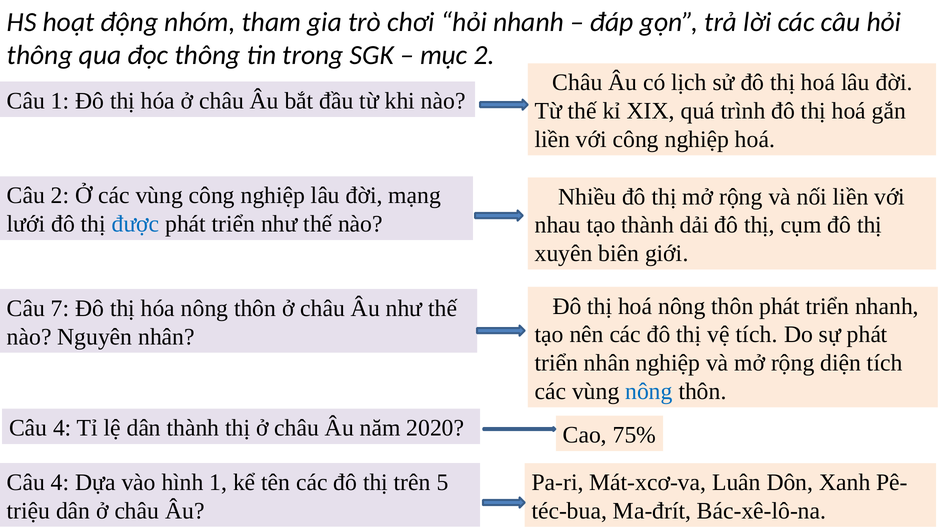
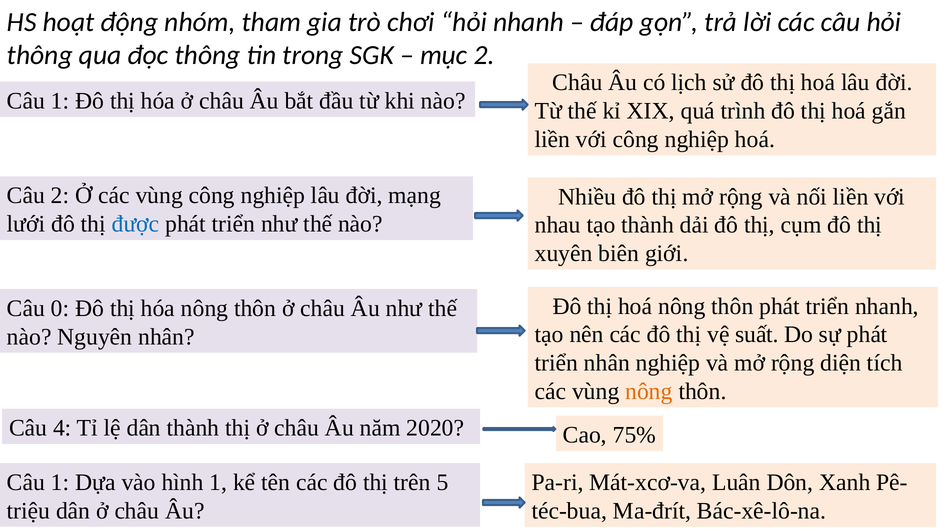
7: 7 -> 0
vệ tích: tích -> suất
nông at (649, 391) colour: blue -> orange
4 at (60, 482): 4 -> 1
